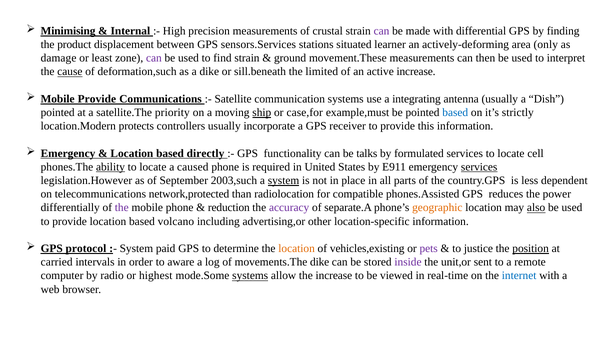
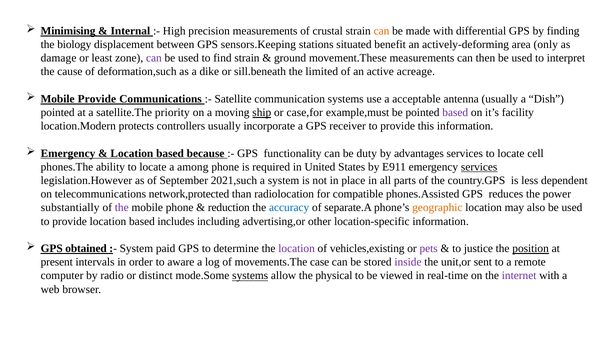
can at (381, 31) colour: purple -> orange
product: product -> biology
sensors.Services: sensors.Services -> sensors.Keeping
learner: learner -> benefit
cause underline: present -> none
active increase: increase -> acreage
integrating: integrating -> acceptable
based at (455, 113) colour: blue -> purple
strictly: strictly -> facility
directly: directly -> because
talks: talks -> duty
formulated: formulated -> advantages
ability underline: present -> none
caused: caused -> among
2003,such: 2003,such -> 2021,such
system at (284, 181) underline: present -> none
differentially: differentially -> substantially
accuracy colour: purple -> blue
also underline: present -> none
volcano: volcano -> includes
protocol: protocol -> obtained
location at (297, 249) colour: orange -> purple
carried: carried -> present
movements.The dike: dike -> case
highest: highest -> distinct
the increase: increase -> physical
internet colour: blue -> purple
